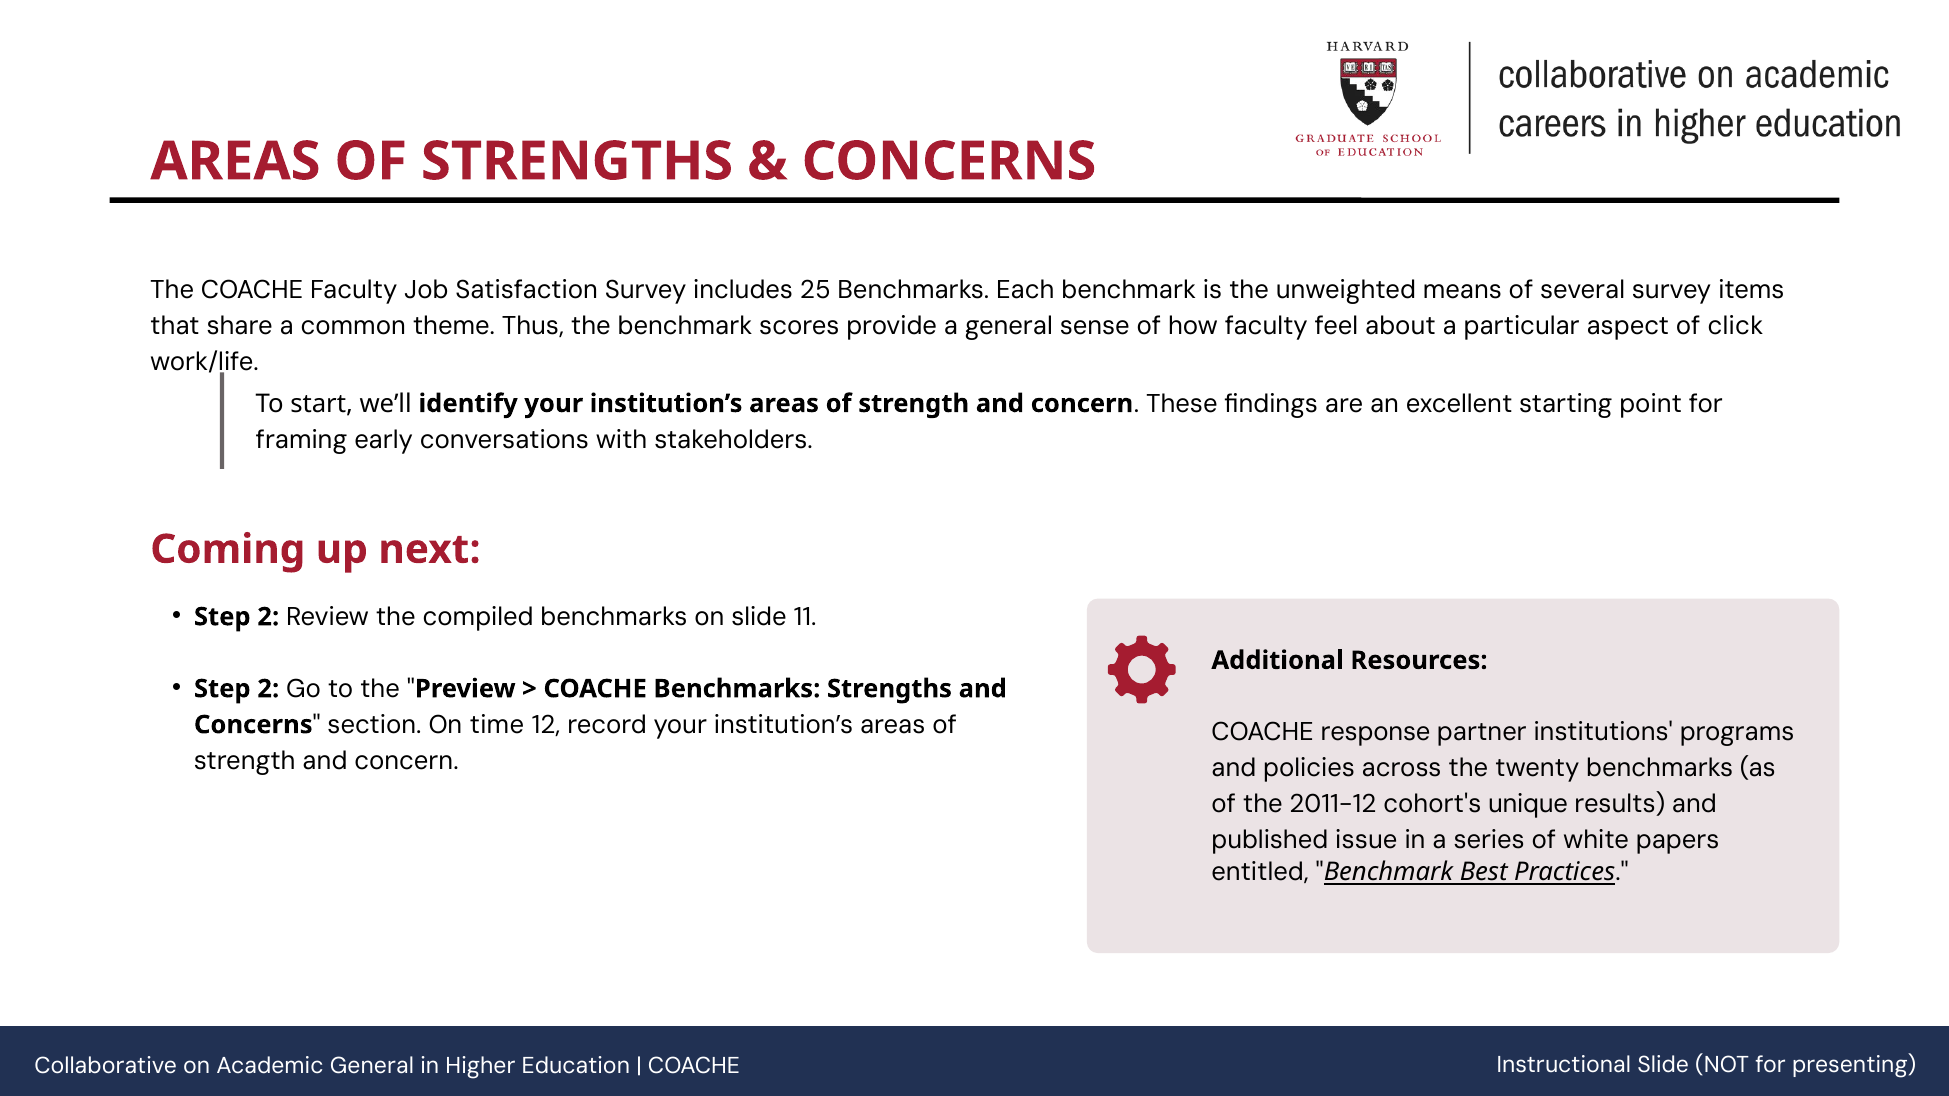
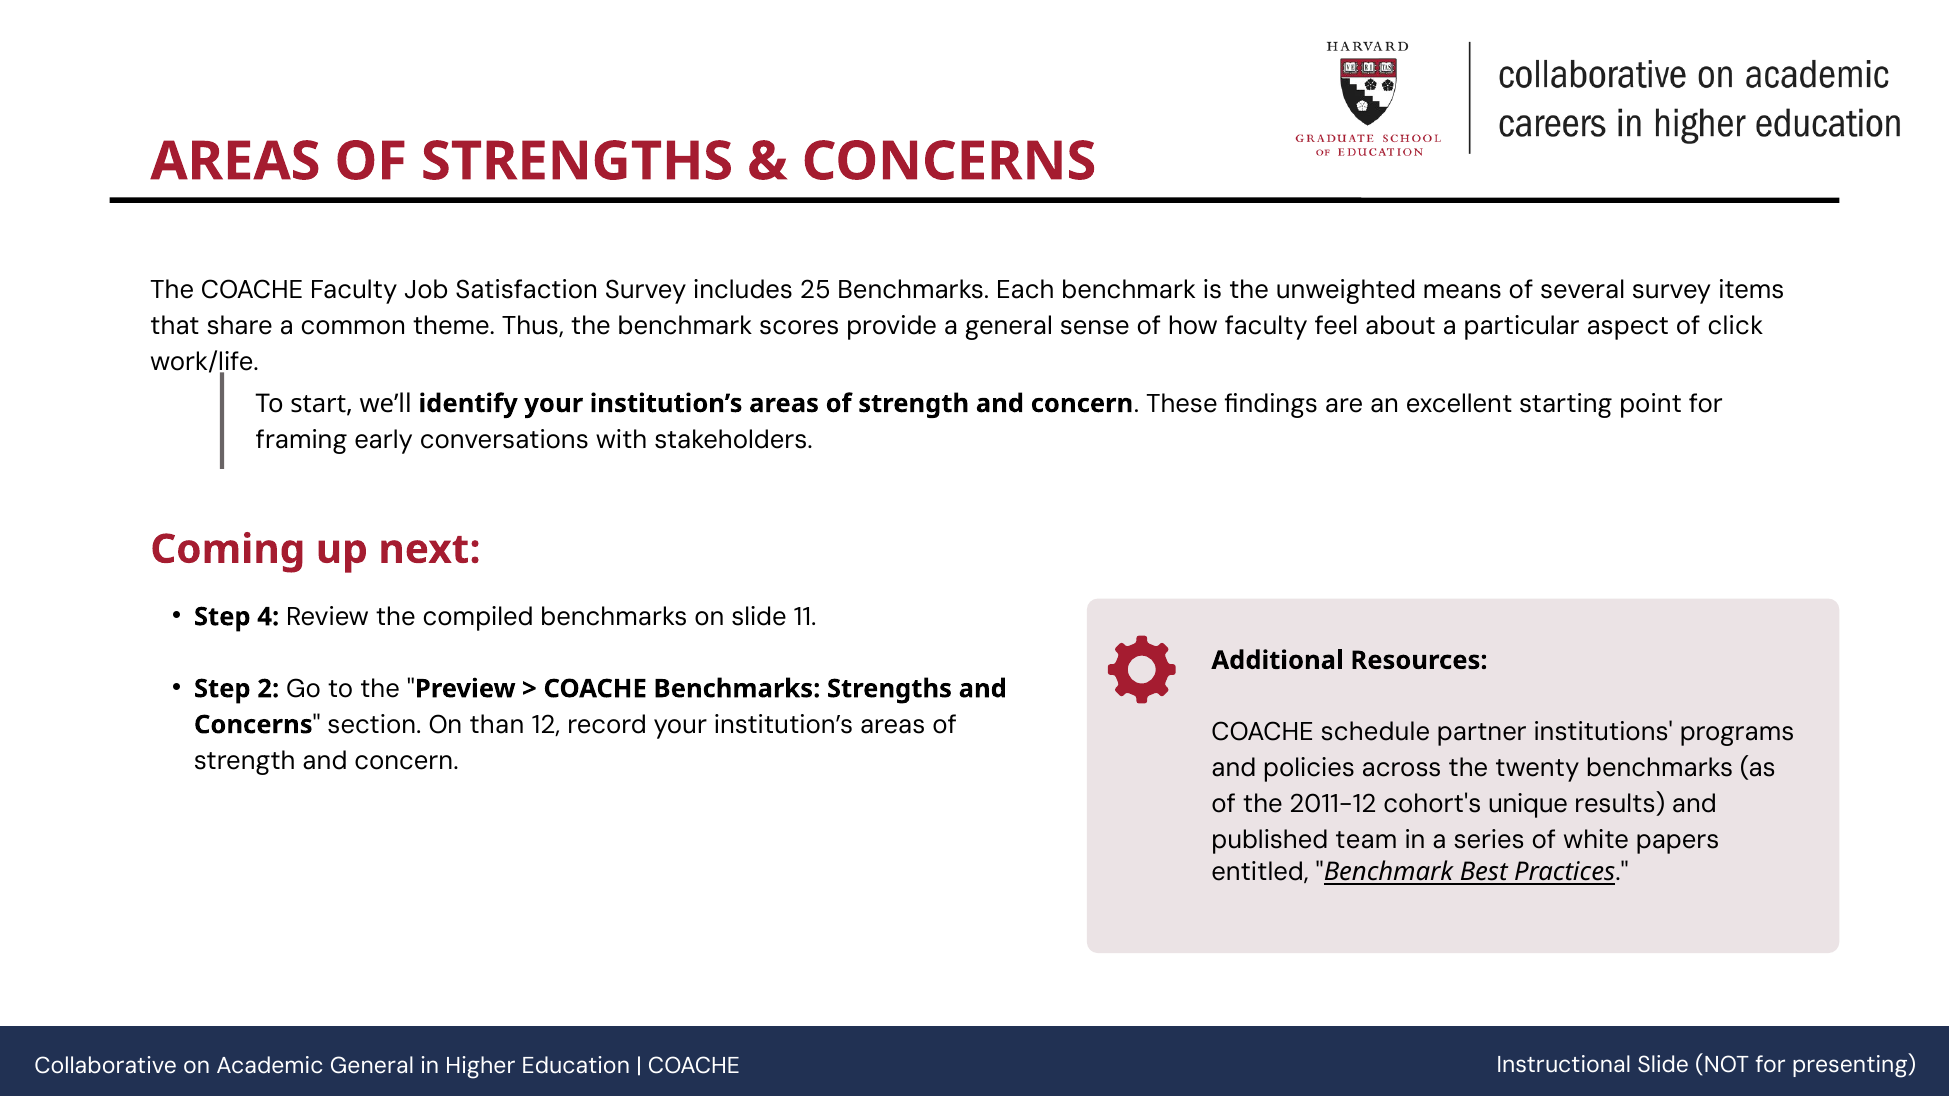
2 at (268, 617): 2 -> 4
time: time -> than
response: response -> schedule
issue: issue -> team
